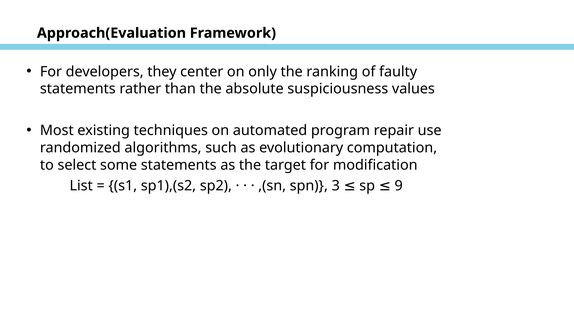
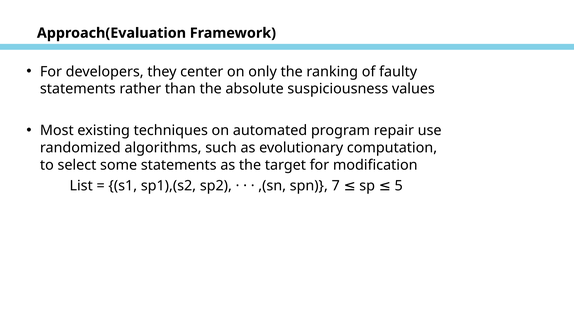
spn 3: 3 -> 7
9: 9 -> 5
